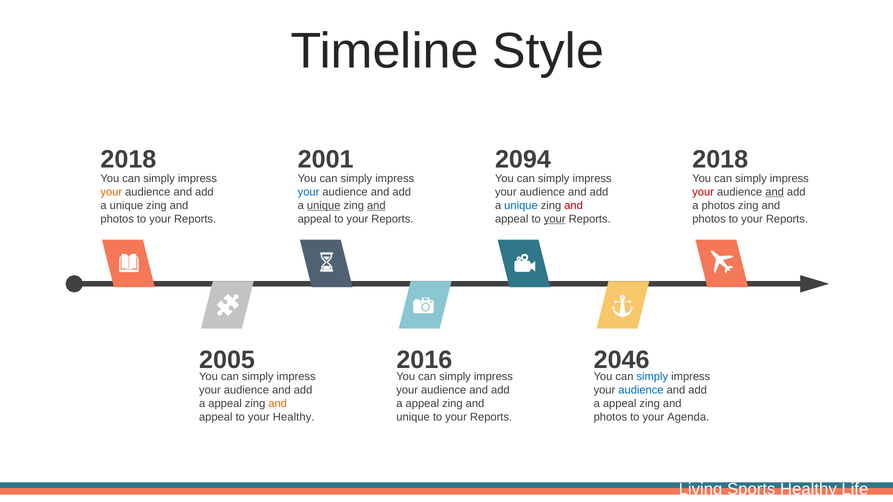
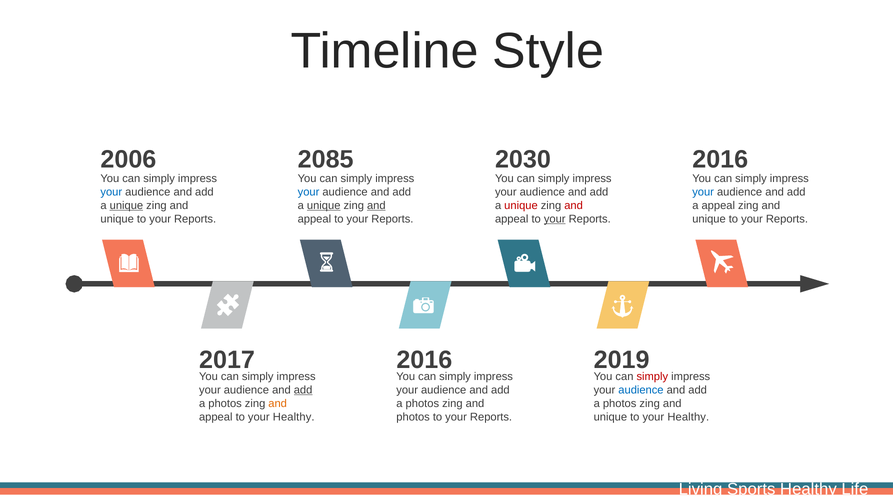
2018 at (128, 159): 2018 -> 2006
2001: 2001 -> 2085
2094: 2094 -> 2030
2018 at (720, 159): 2018 -> 2016
your at (111, 192) colour: orange -> blue
your at (703, 192) colour: red -> blue
and at (775, 192) underline: present -> none
unique at (126, 206) underline: none -> present
unique at (521, 206) colour: blue -> red
a photos: photos -> appeal
photos at (117, 219): photos -> unique
photos at (709, 219): photos -> unique
2005: 2005 -> 2017
2046: 2046 -> 2019
simply at (652, 377) colour: blue -> red
add at (303, 390) underline: none -> present
appeal at (225, 404): appeal -> photos
appeal at (422, 404): appeal -> photos
appeal at (620, 404): appeal -> photos
unique at (413, 417): unique -> photos
photos at (610, 417): photos -> unique
Agenda at (688, 417): Agenda -> Healthy
